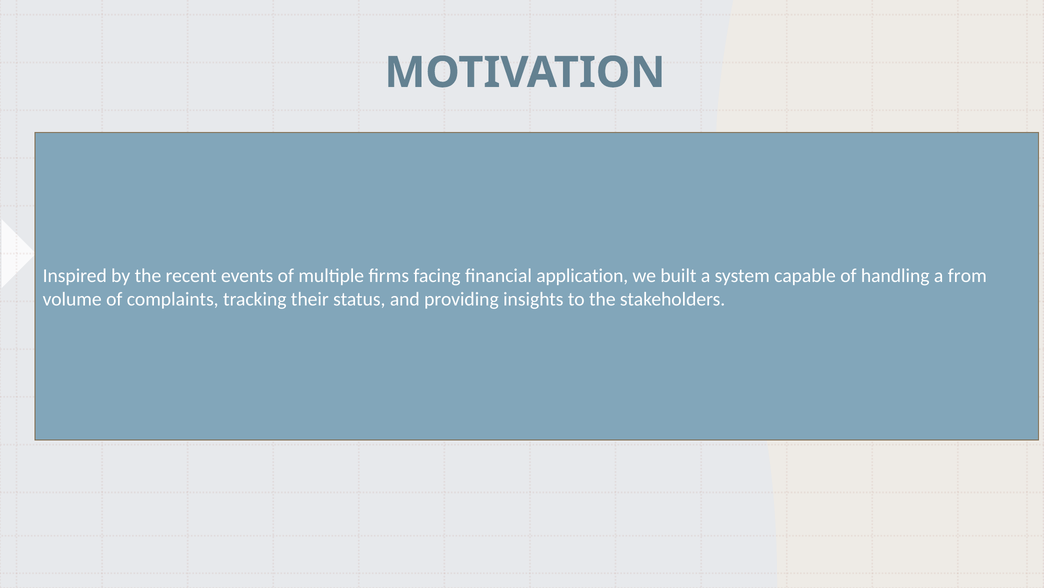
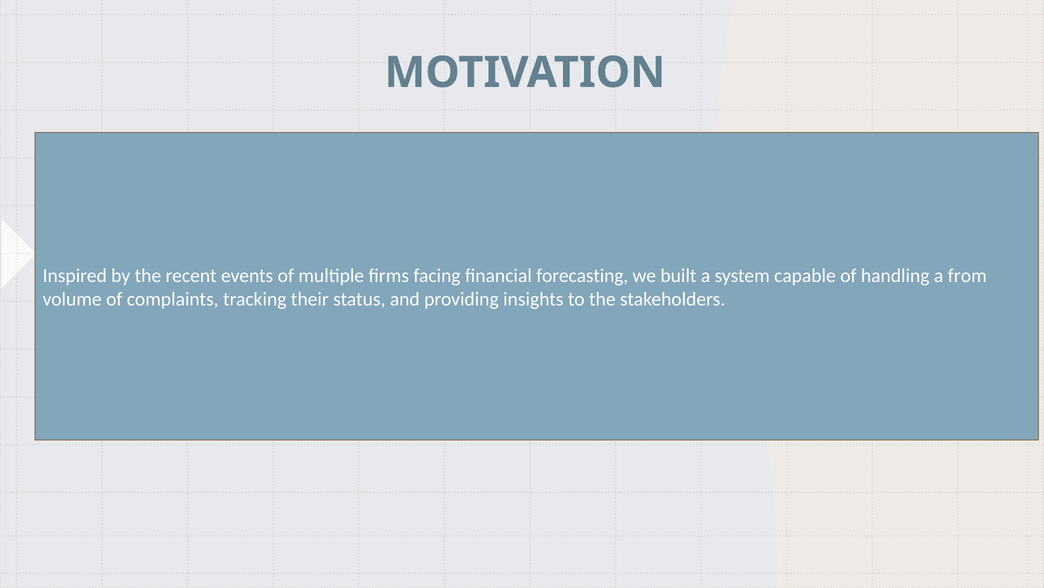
application: application -> forecasting
